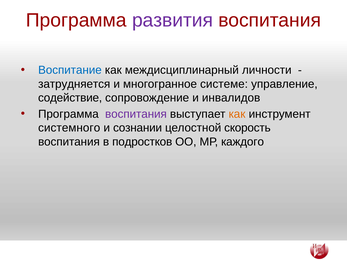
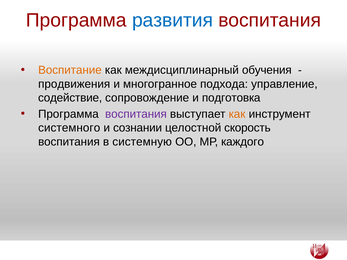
развития colour: purple -> blue
Воспитание colour: blue -> orange
личности: личности -> обучения
затрудняется: затрудняется -> продвижения
системе: системе -> подхода
инвалидов: инвалидов -> подготовка
подростков: подростков -> системную
